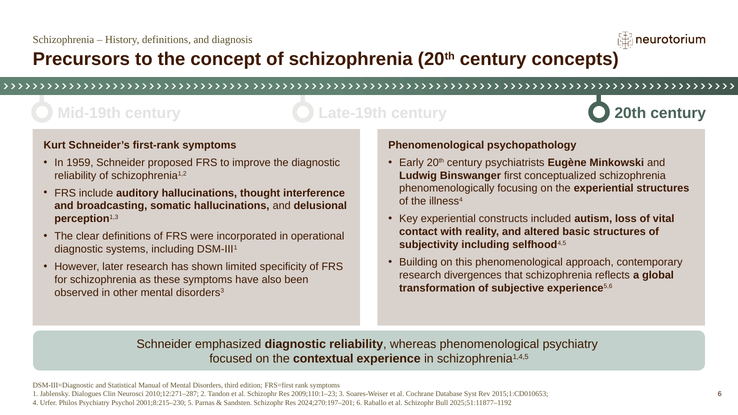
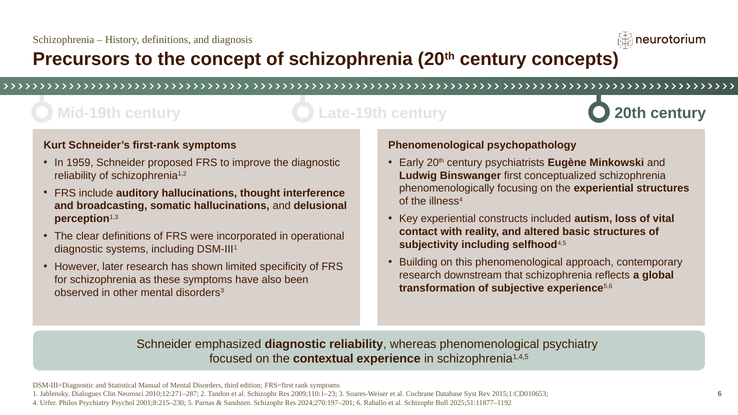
divergences: divergences -> downstream
